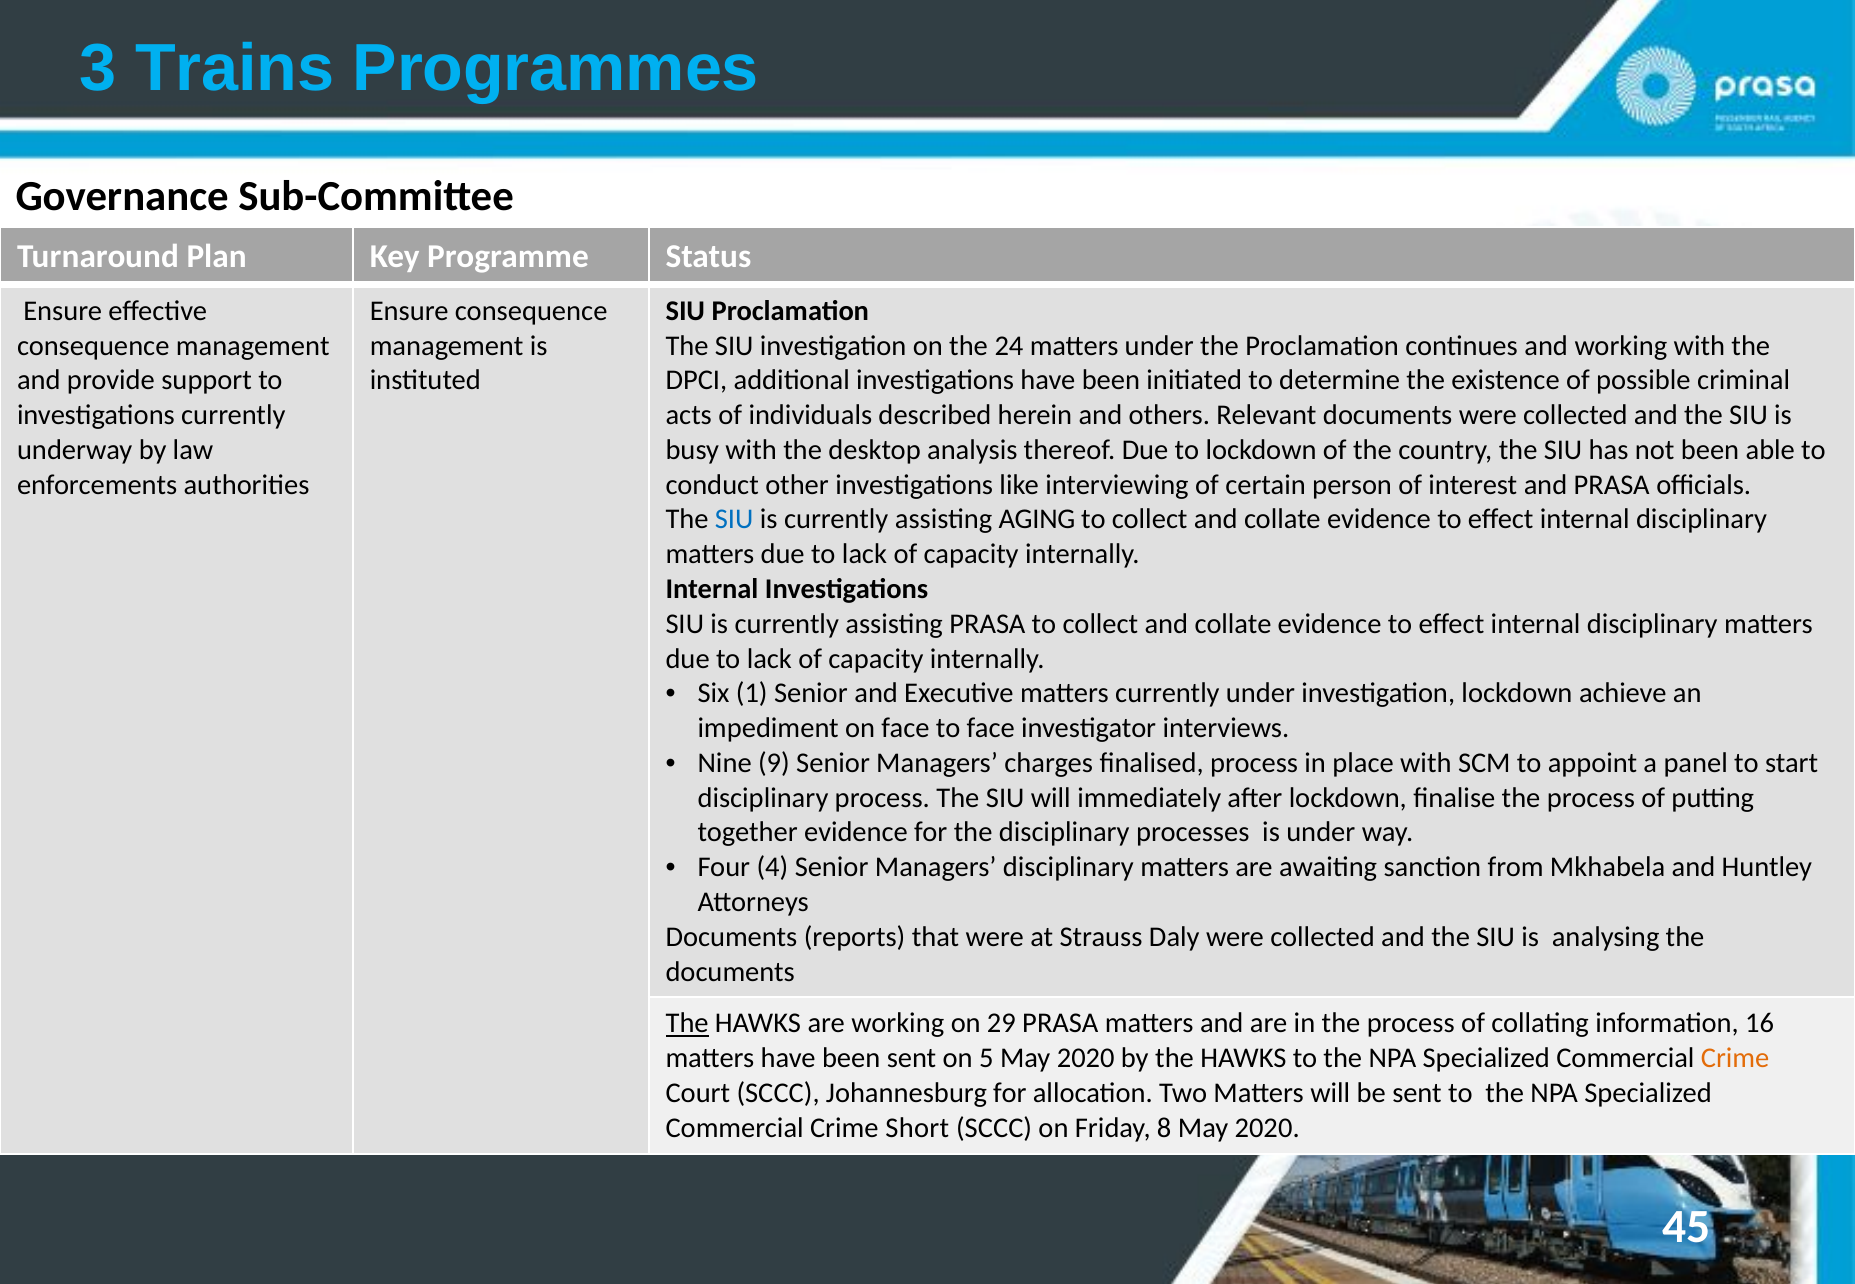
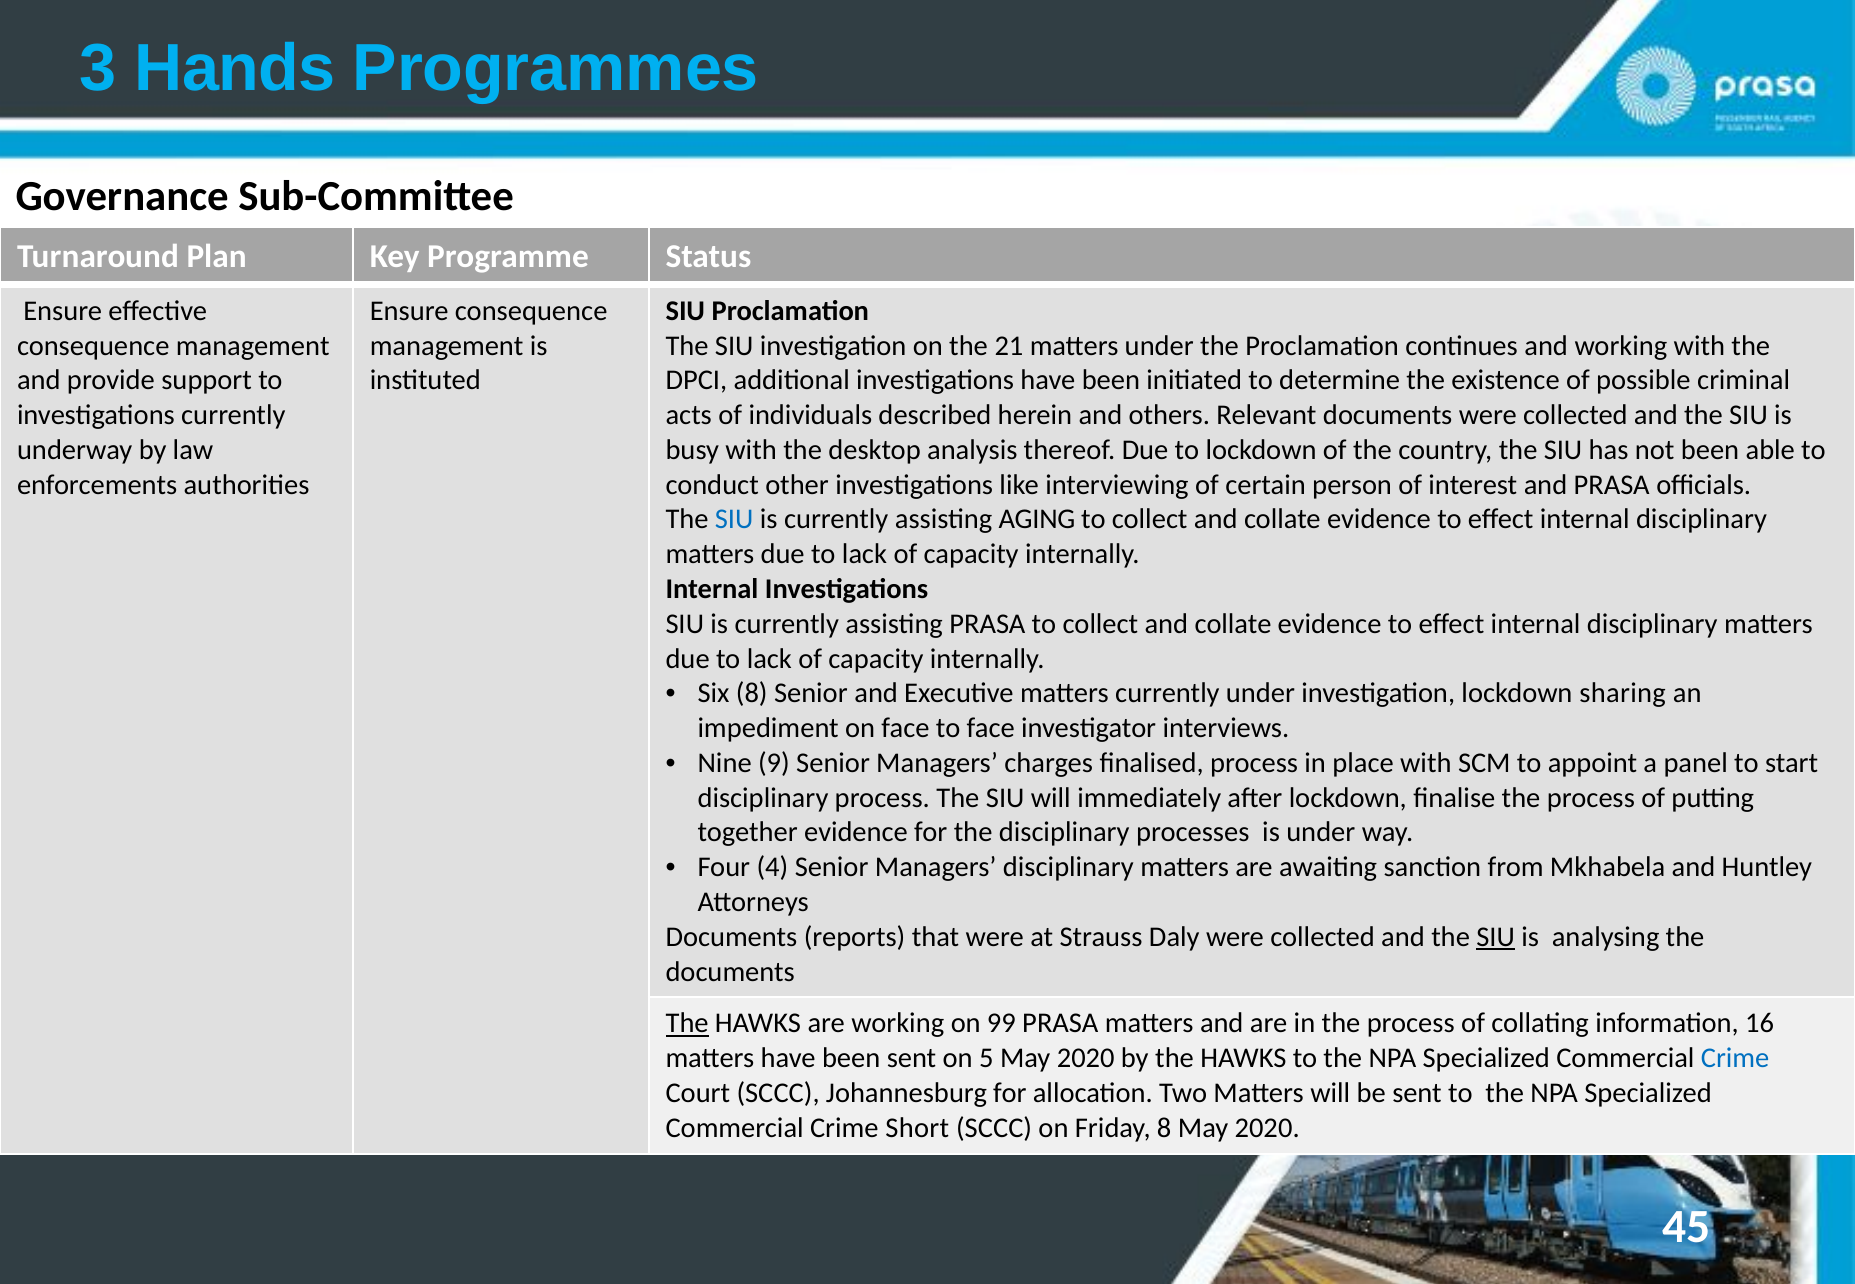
Trains: Trains -> Hands
24: 24 -> 21
Six 1: 1 -> 8
achieve: achieve -> sharing
SIU at (1496, 937) underline: none -> present
29: 29 -> 99
Crime at (1735, 1059) colour: orange -> blue
